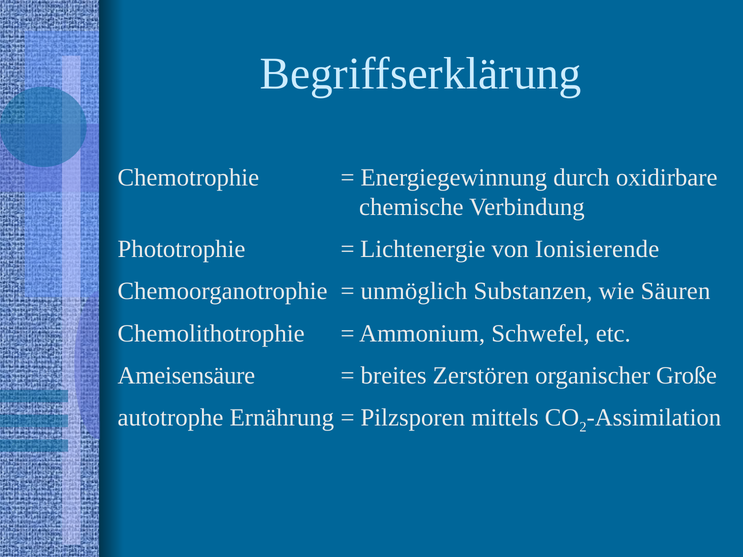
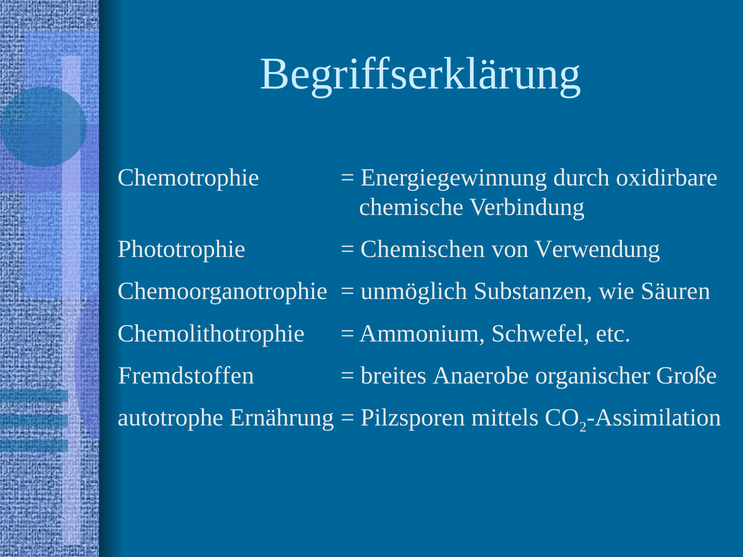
Lichtenergie: Lichtenergie -> Chemischen
Ionisierende: Ionisierende -> Verwendung
Ameisensäure: Ameisensäure -> Fremdstoffen
Zerstören: Zerstören -> Anaerobe
